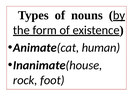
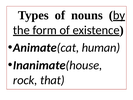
foot: foot -> that
